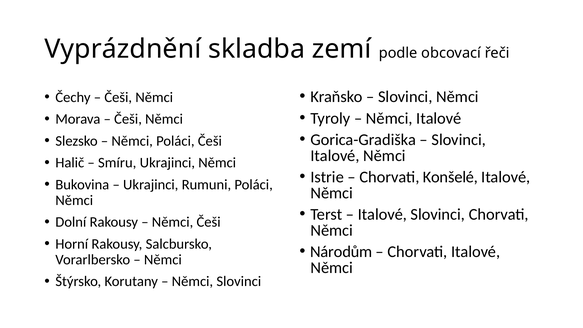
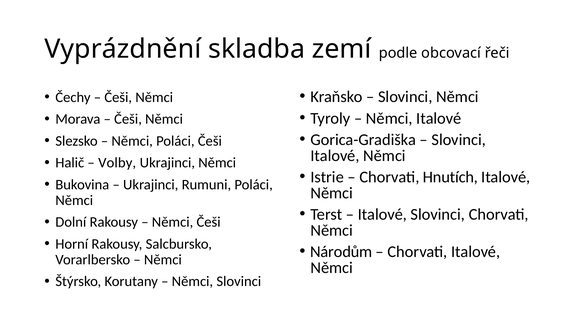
Smíru: Smíru -> Volby
Konšelé: Konšelé -> Hnutích
